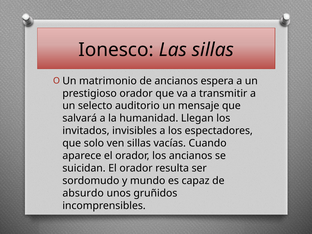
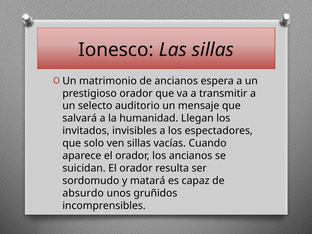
mundo: mundo -> matará
